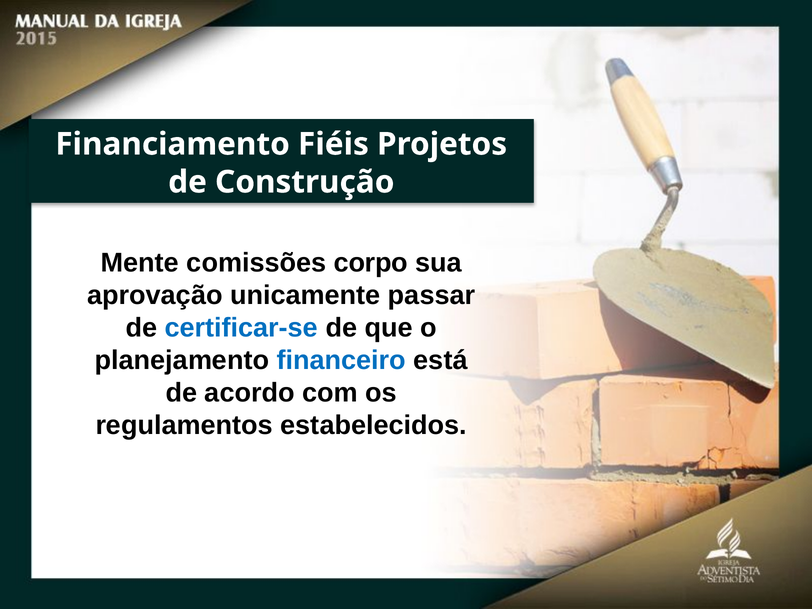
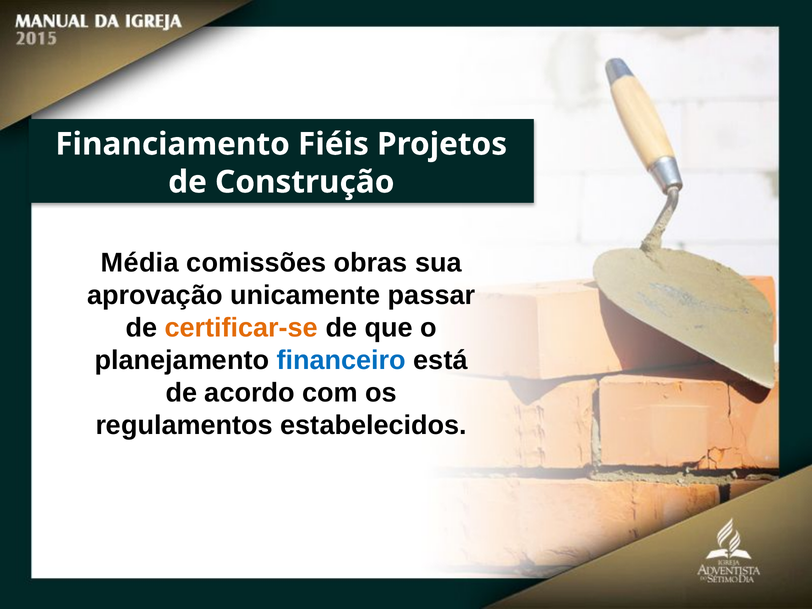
Mente: Mente -> Média
corpo: corpo -> obras
certificar-se colour: blue -> orange
